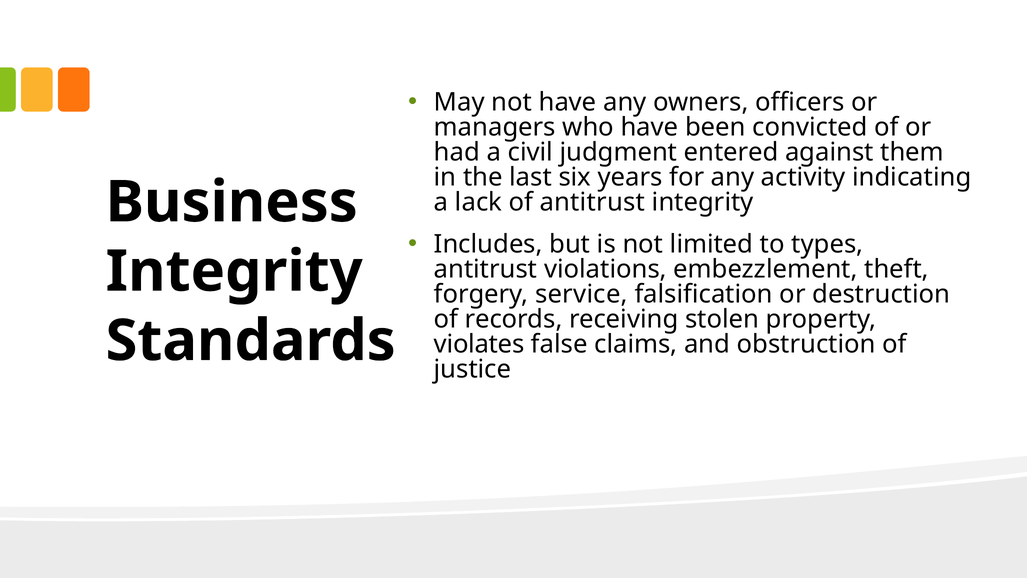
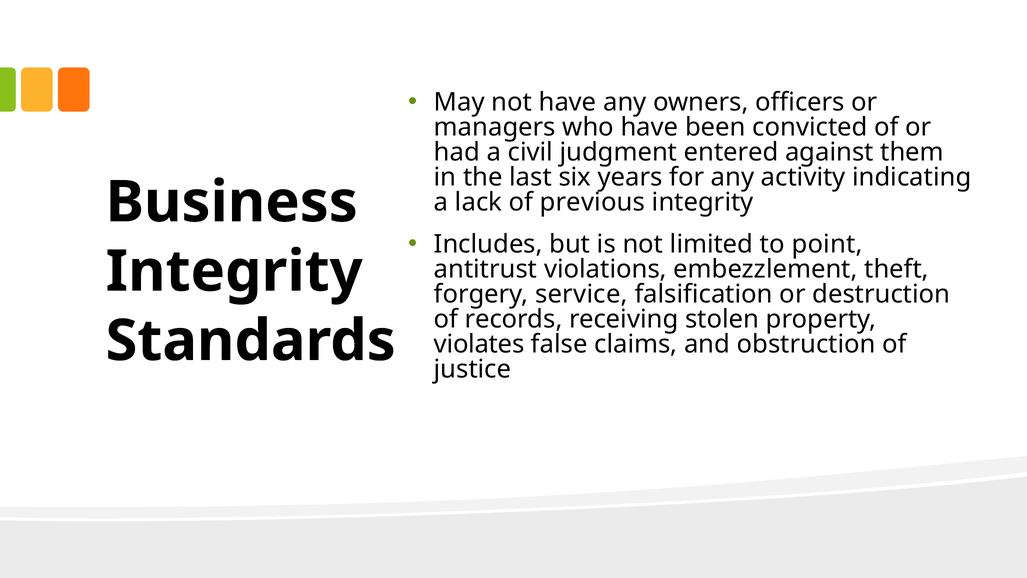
of antitrust: antitrust -> previous
types: types -> point
